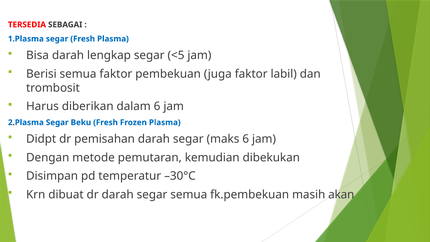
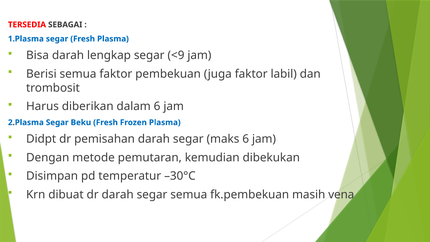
<5: <5 -> <9
akan: akan -> vena
